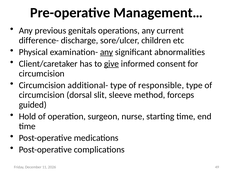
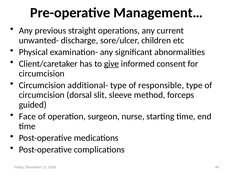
genitals: genitals -> straight
difference-: difference- -> unwanted-
any at (107, 52) underline: present -> none
Hold: Hold -> Face
